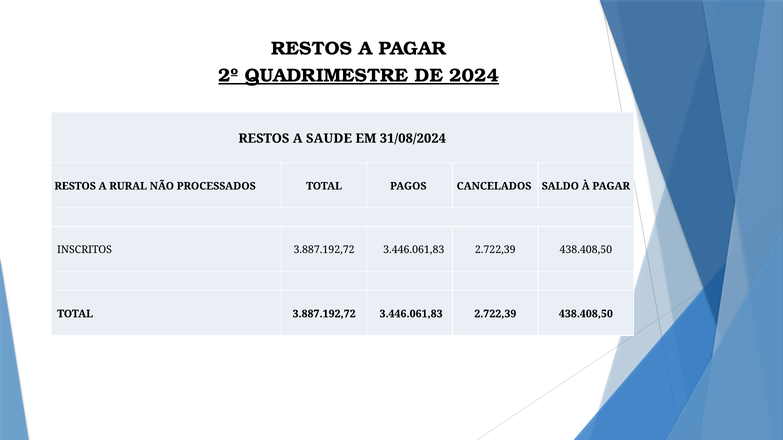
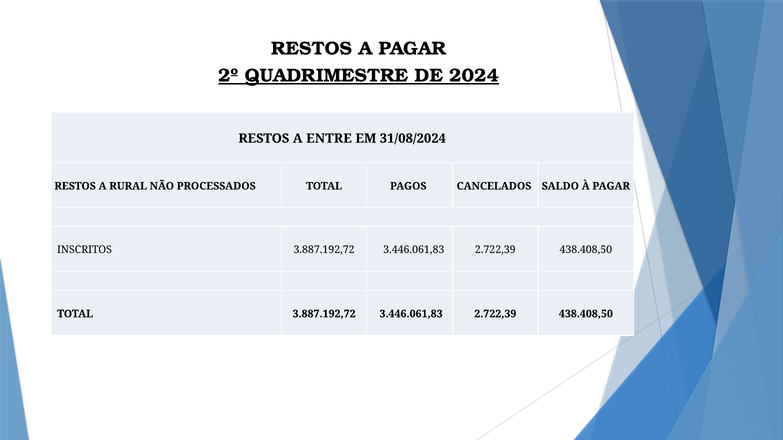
SAUDE: SAUDE -> ENTRE
